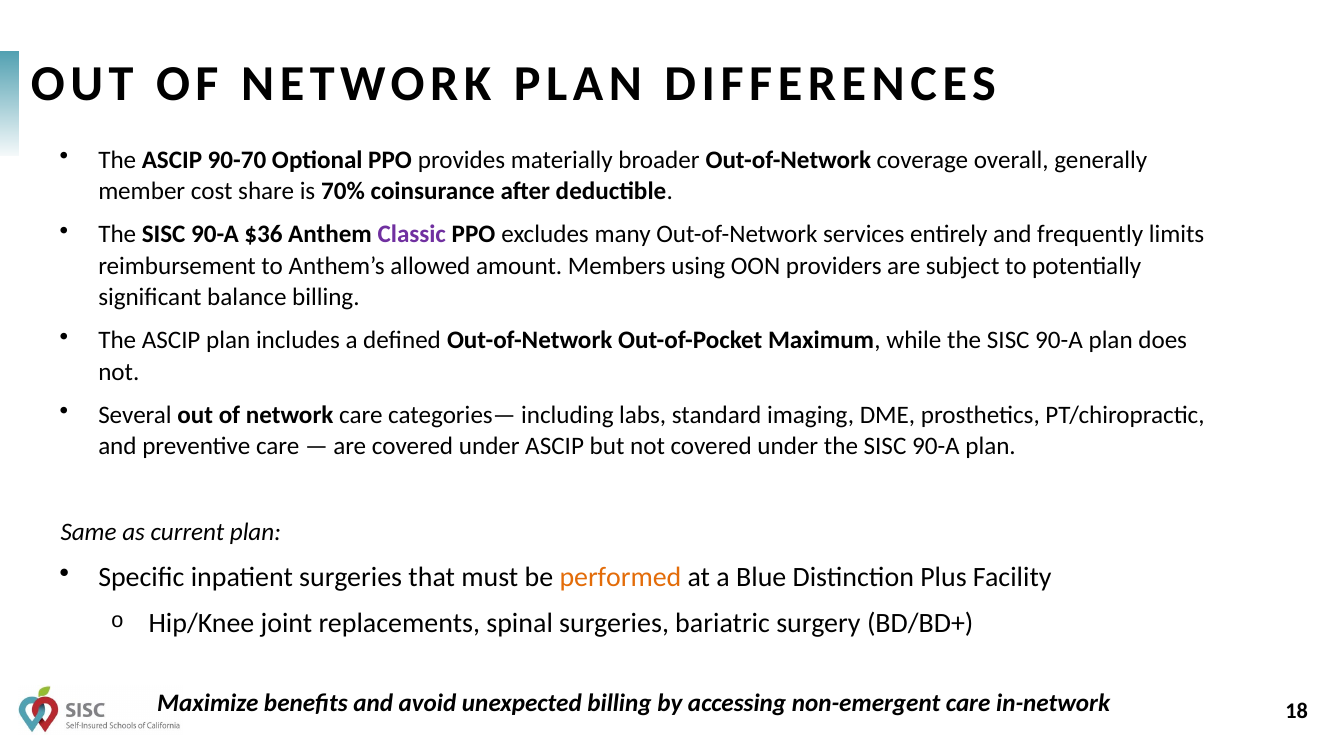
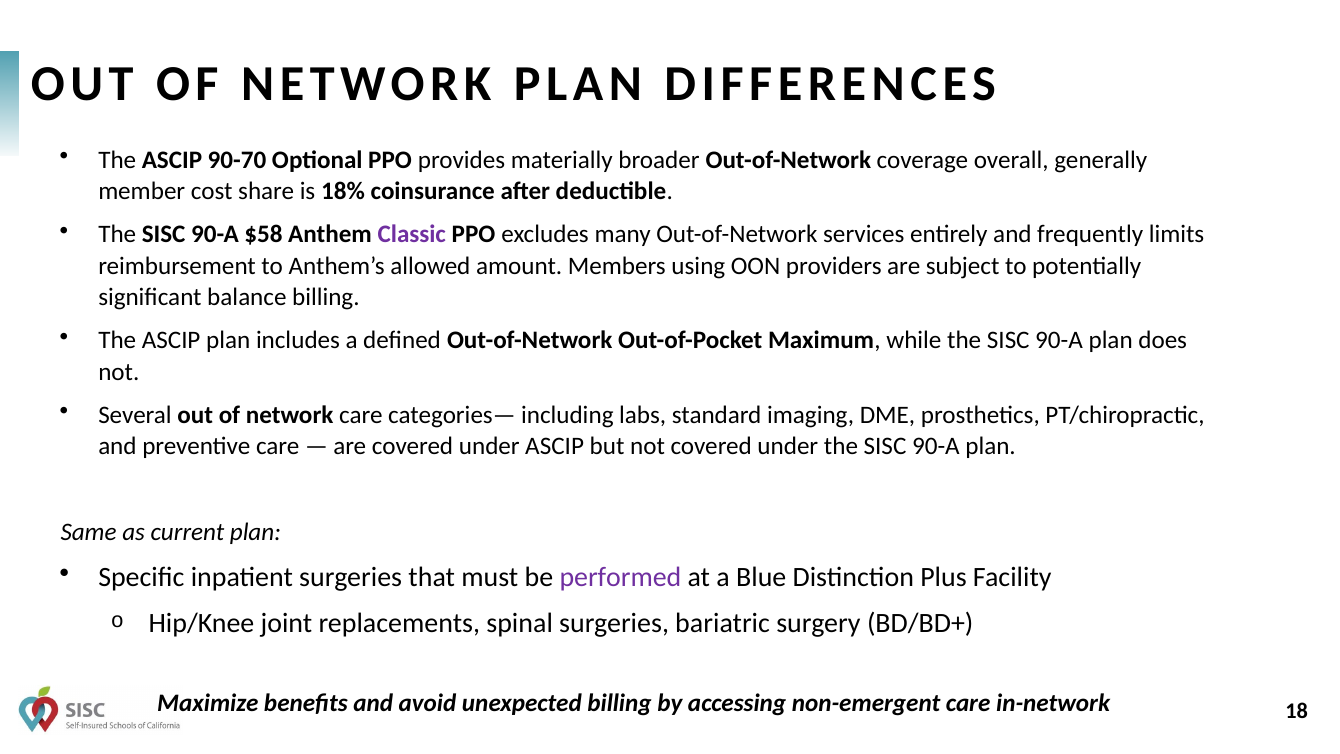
70%: 70% -> 18%
$36: $36 -> $58
performed colour: orange -> purple
